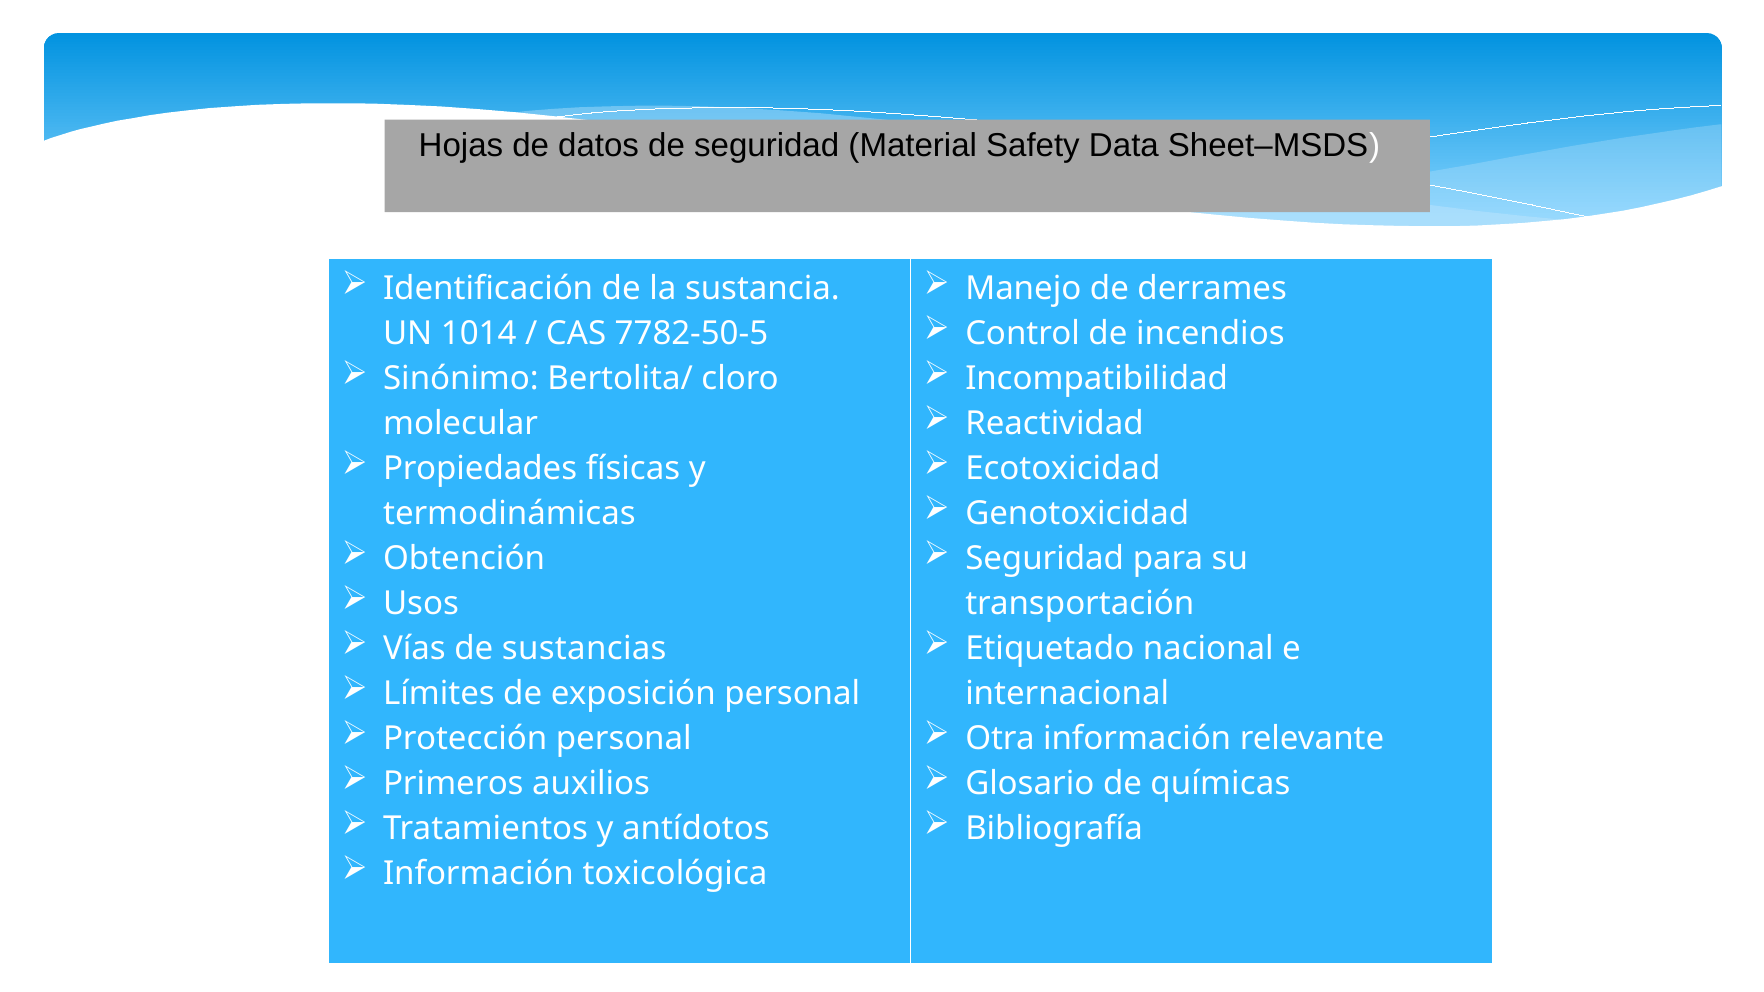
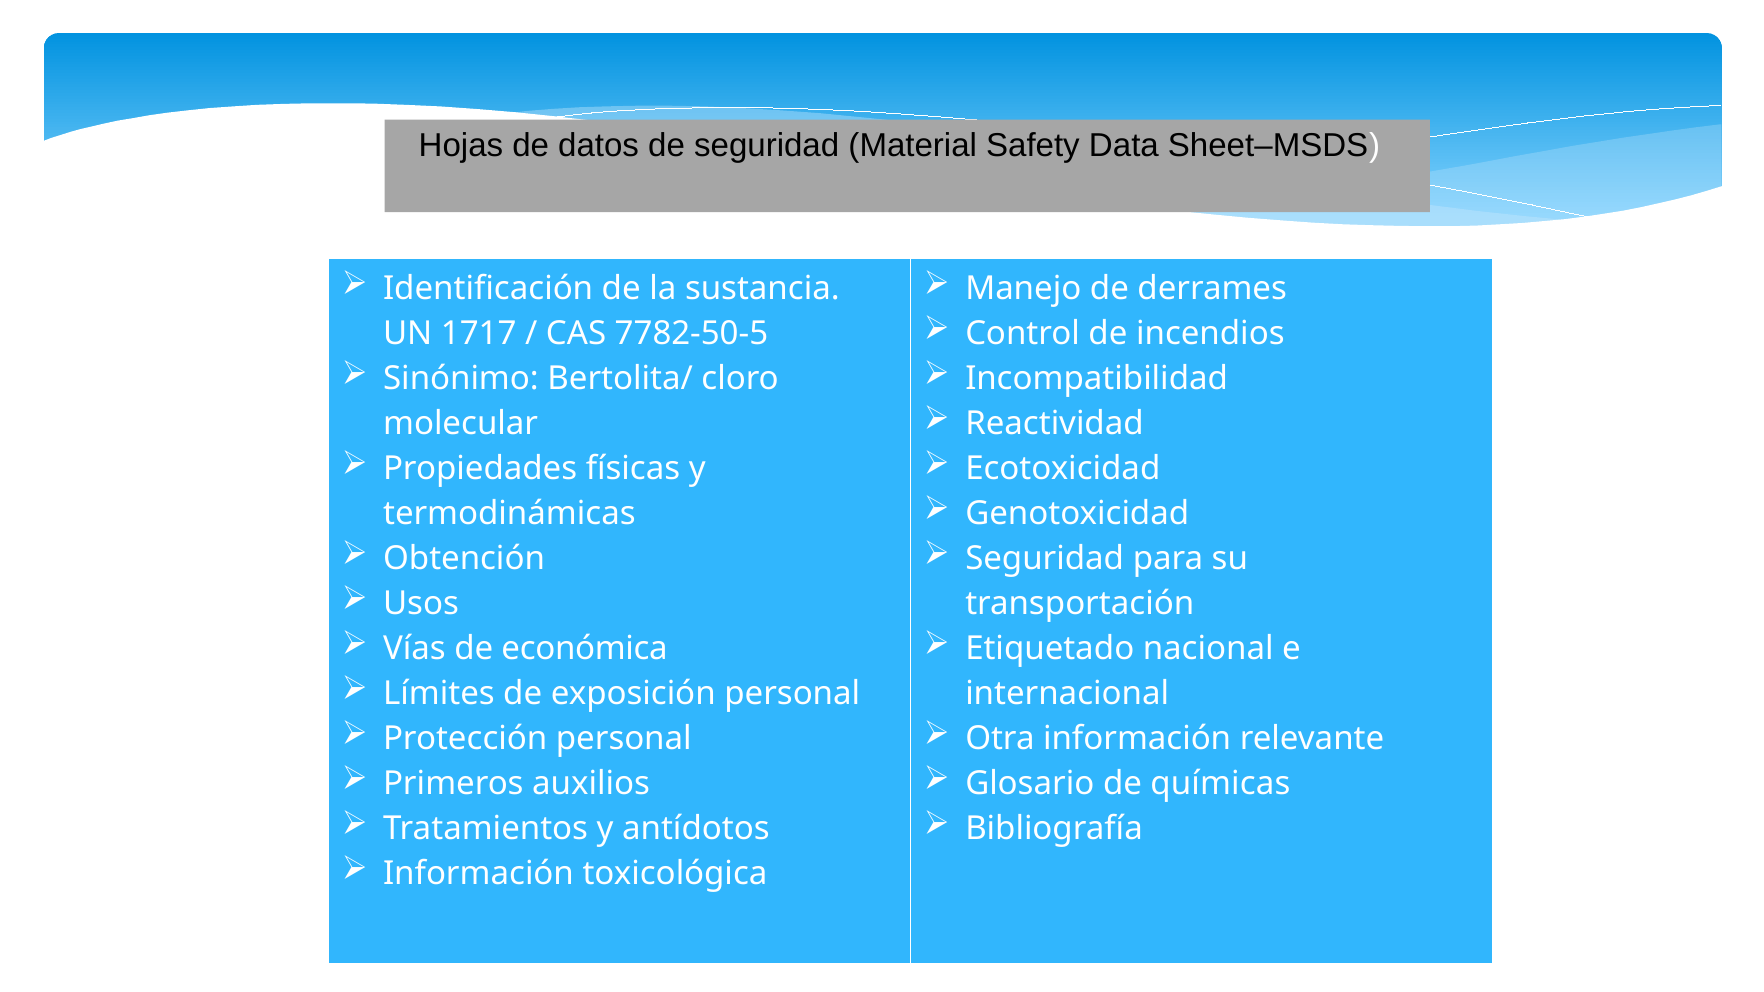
1014: 1014 -> 1717
sustancias: sustancias -> económica
